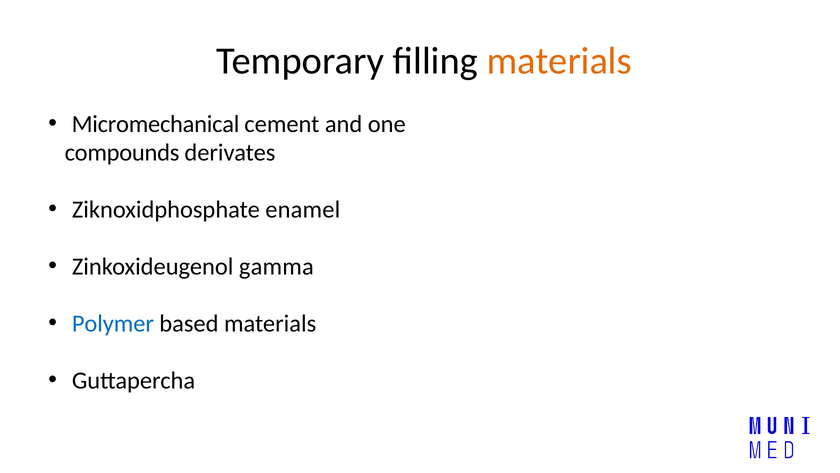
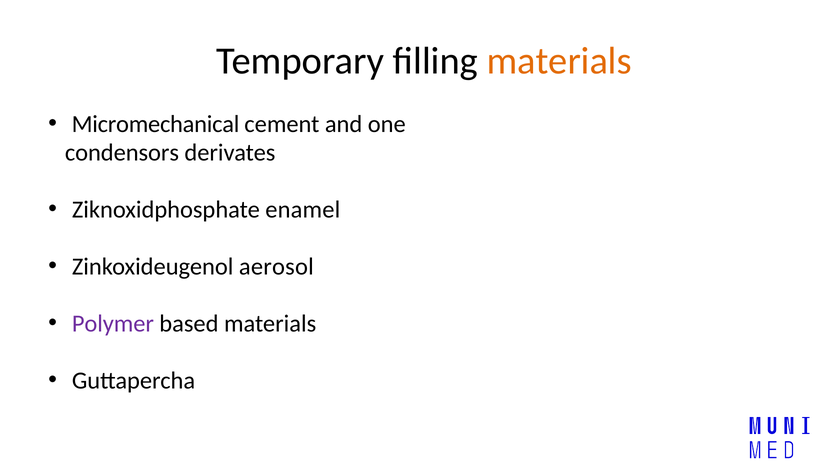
compounds: compounds -> condensors
gamma: gamma -> aerosol
Polymer colour: blue -> purple
